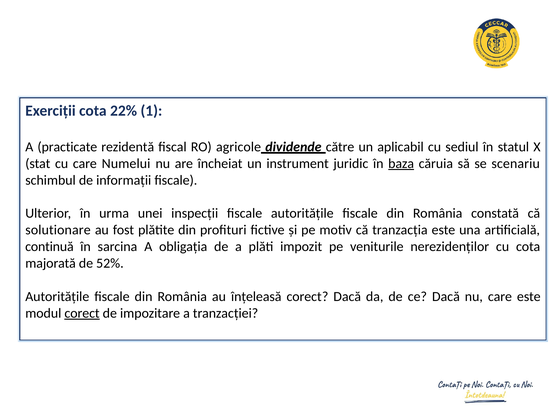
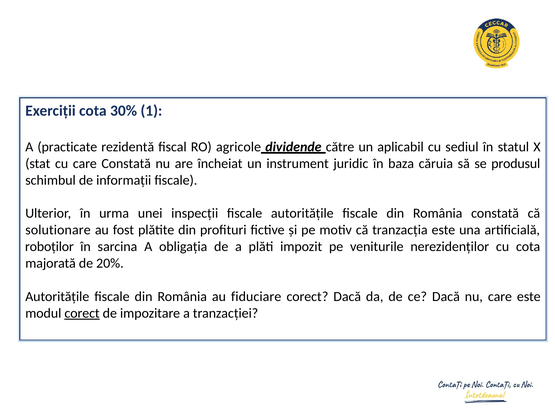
22%: 22% -> 30%
care Numelui: Numelui -> Constată
baza underline: present -> none
scenariu: scenariu -> produsul
continuă: continuă -> roboților
52%: 52% -> 20%
înțeleasă: înțeleasă -> fiduciare
